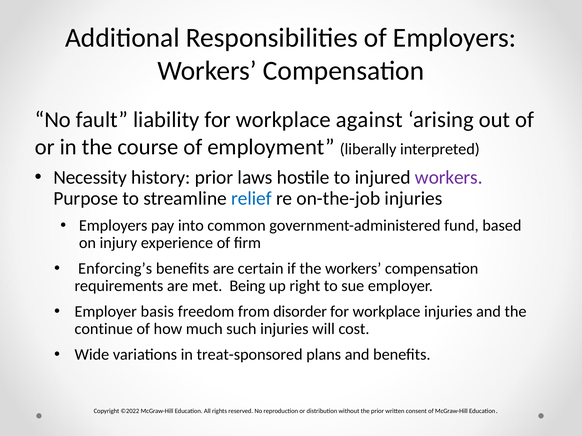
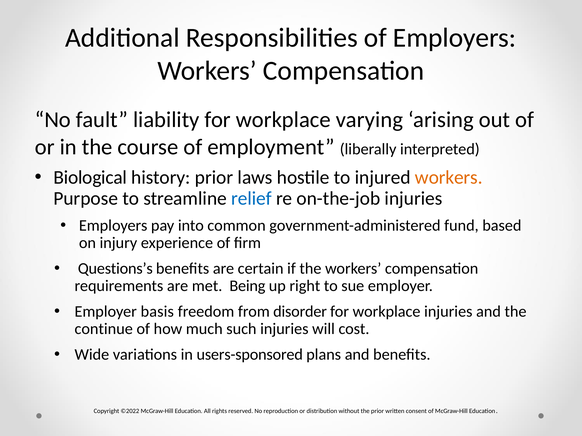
against: against -> varying
Necessity: Necessity -> Biological
workers at (449, 178) colour: purple -> orange
Enforcing’s: Enforcing’s -> Questions’s
treat-sponsored: treat-sponsored -> users-sponsored
